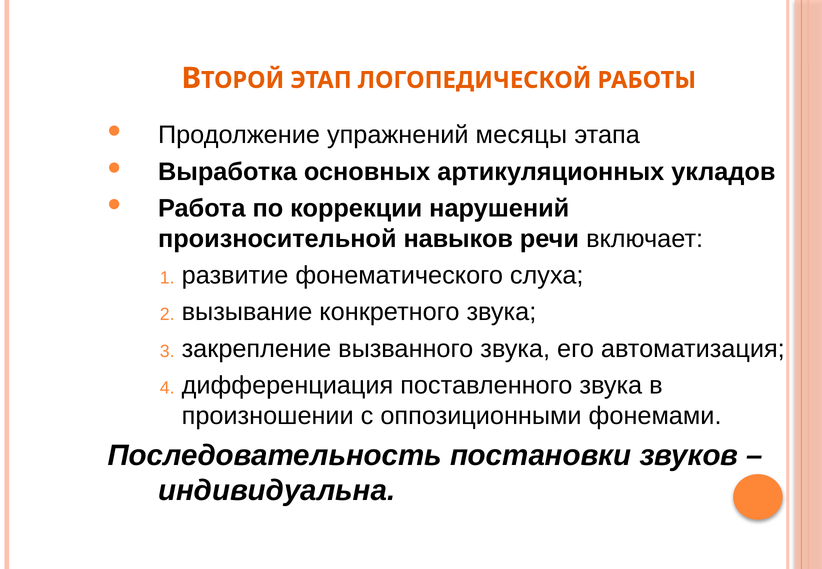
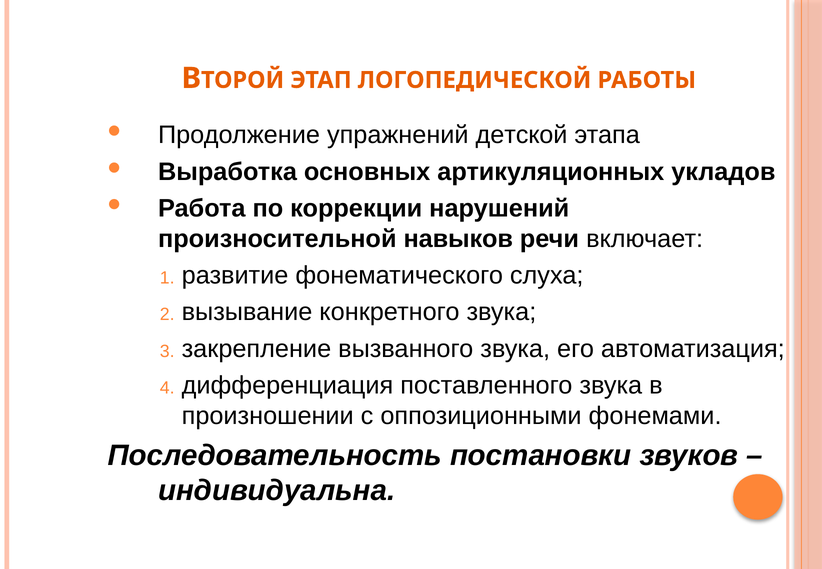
месяцы: месяцы -> детской
